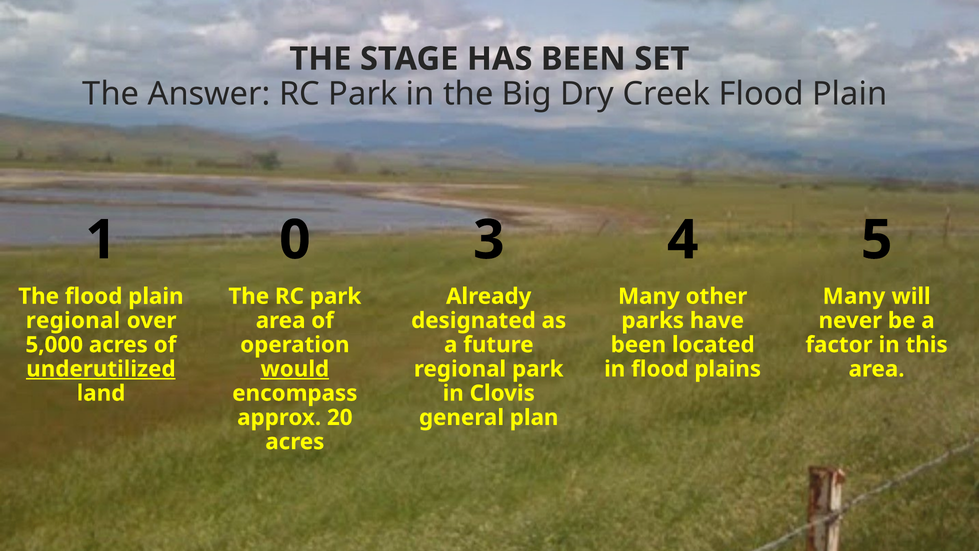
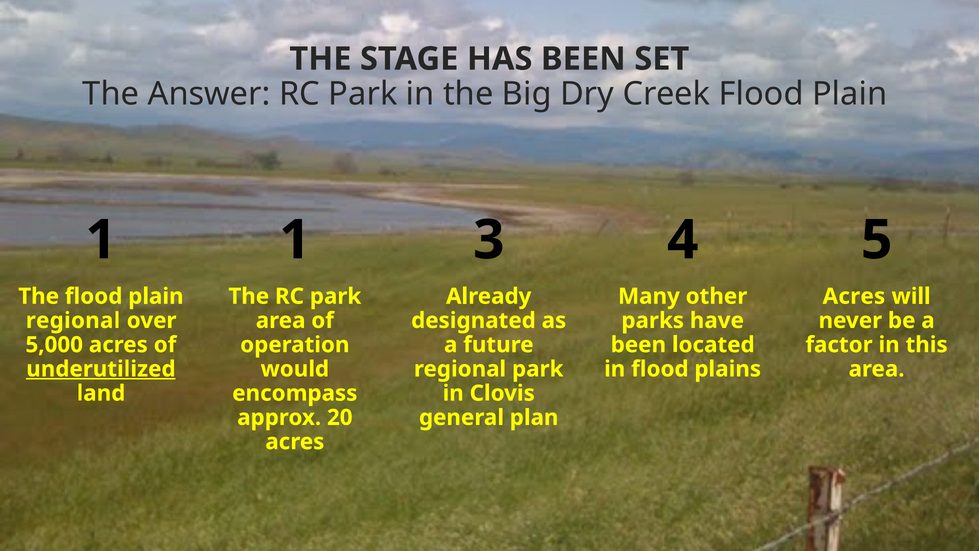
1 0: 0 -> 1
Many at (854, 296): Many -> Acres
would underline: present -> none
